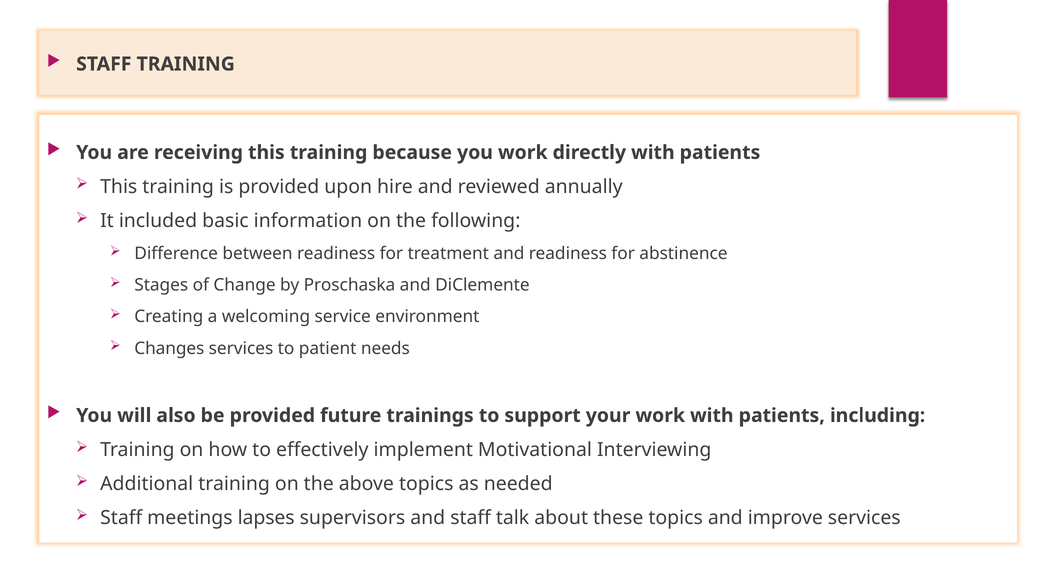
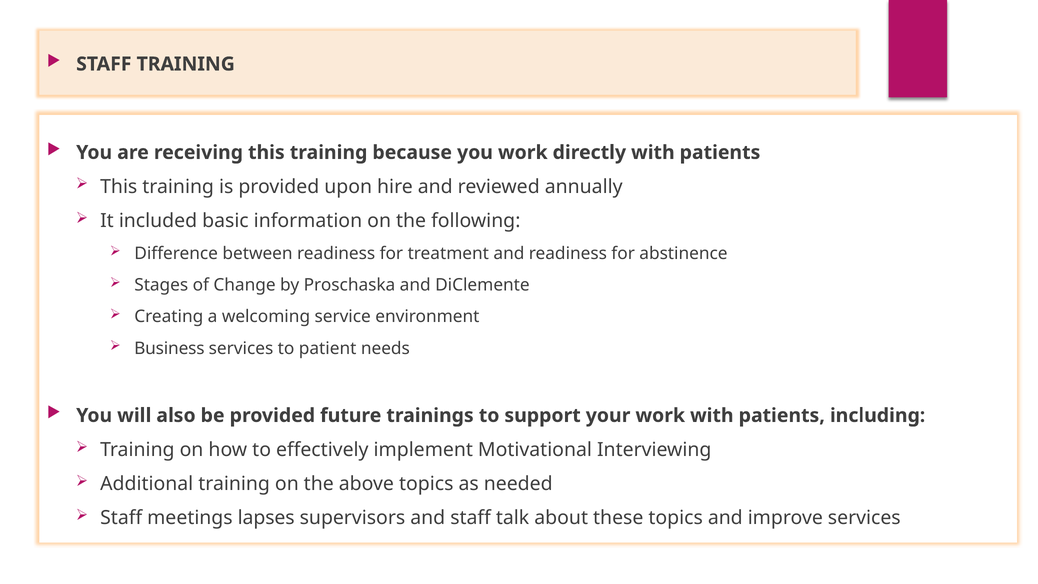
Changes: Changes -> Business
